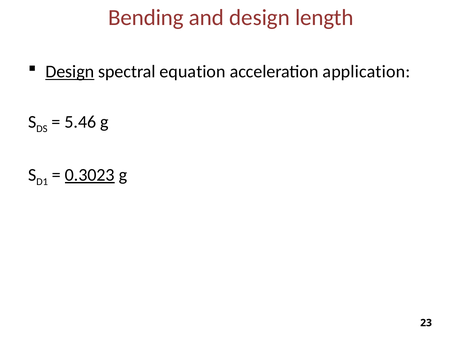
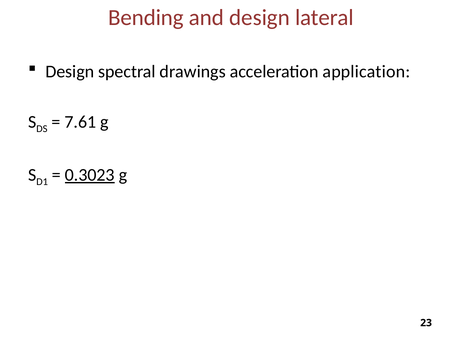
length: length -> lateral
Design at (70, 72) underline: present -> none
equation: equation -> drawings
5.46: 5.46 -> 7.61
